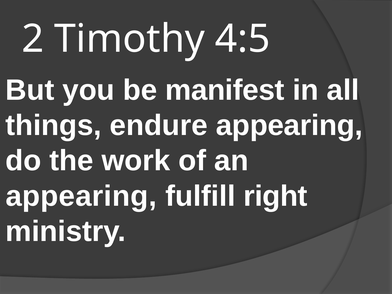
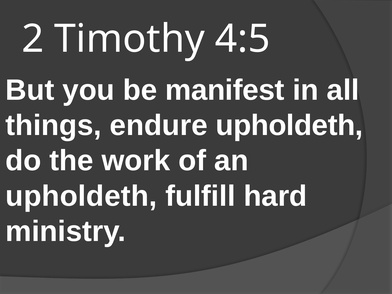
endure appearing: appearing -> upholdeth
appearing at (81, 196): appearing -> upholdeth
right: right -> hard
